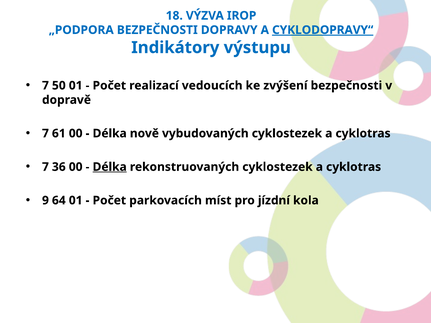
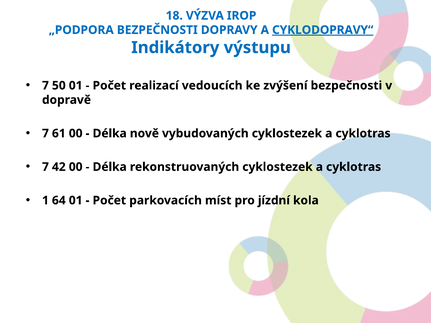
36: 36 -> 42
Délka at (110, 167) underline: present -> none
9: 9 -> 1
